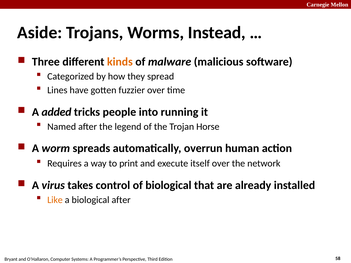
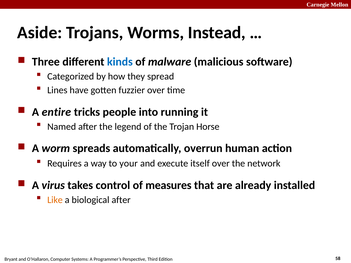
kinds colour: orange -> blue
added: added -> entire
print: print -> your
of biological: biological -> measures
